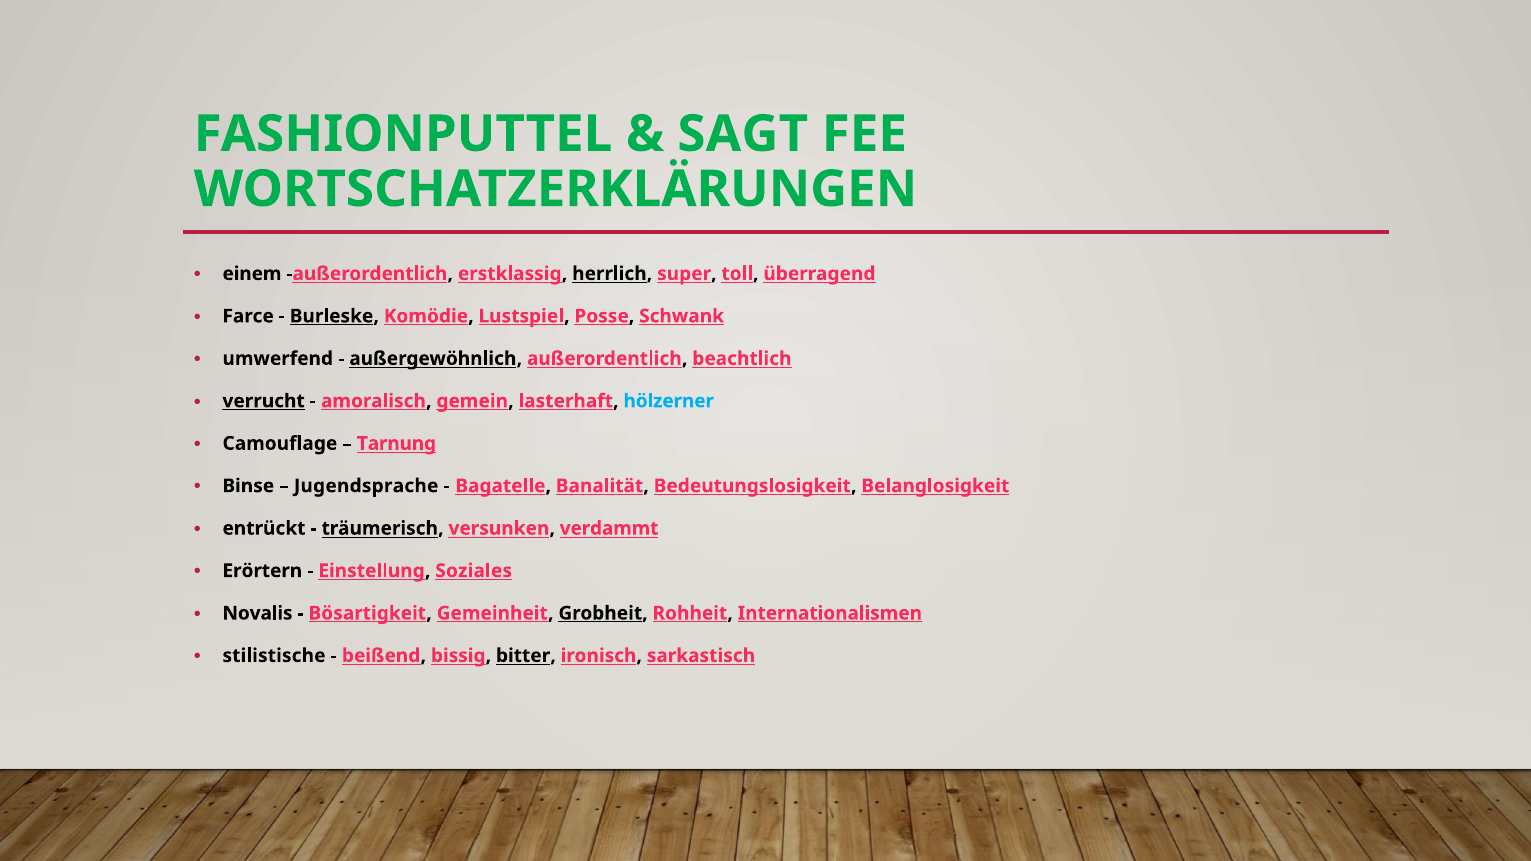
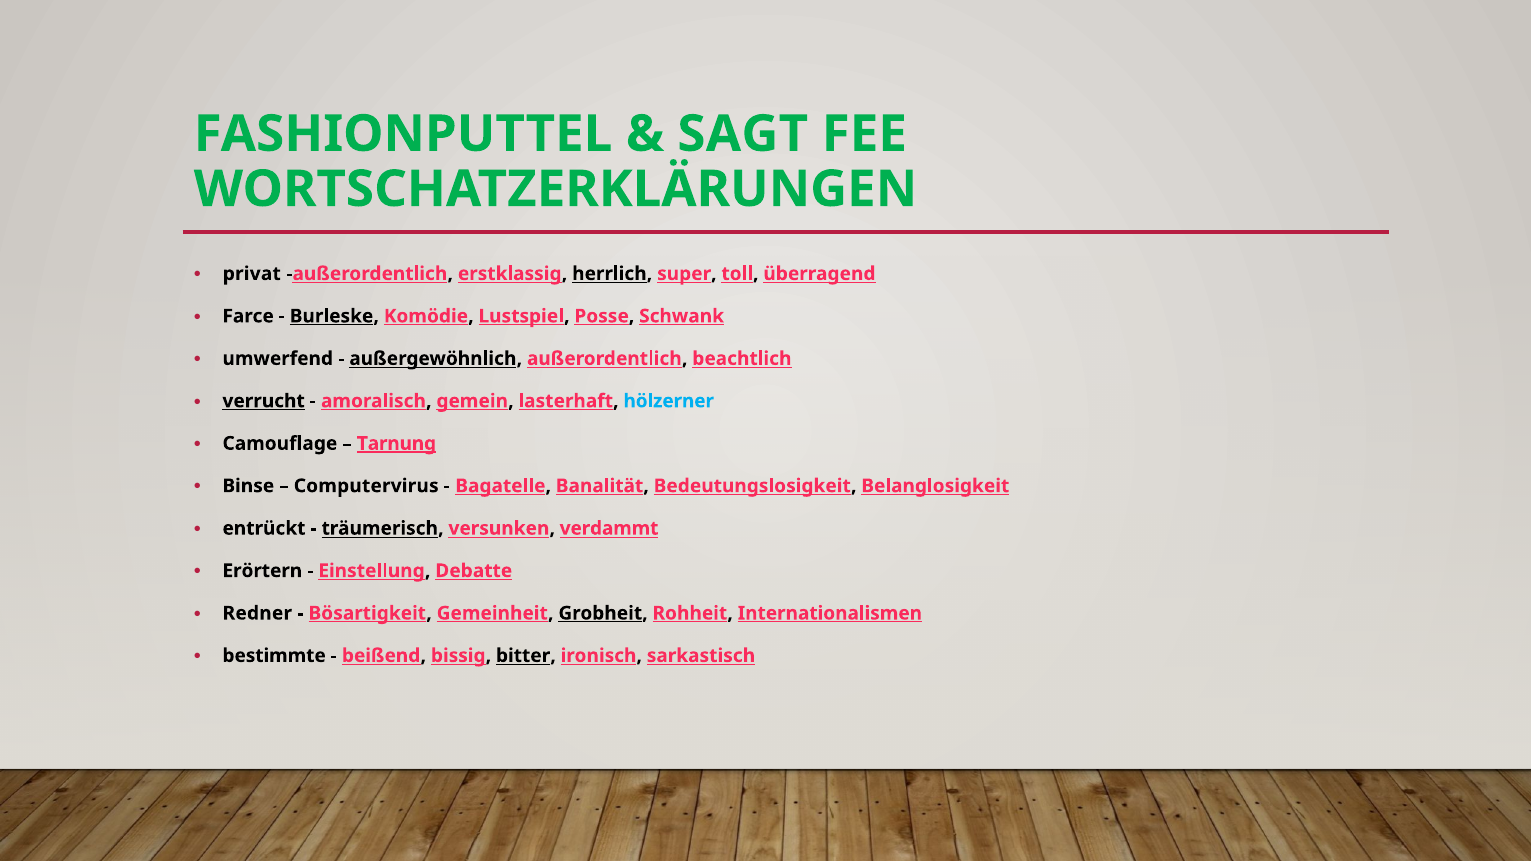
einem: einem -> privat
Tarnung underline: none -> present
Jugendsprache: Jugendsprache -> Computervirus
Soziales: Soziales -> Debatte
Novalis: Novalis -> Redner
stilistische: stilistische -> bestimmte
